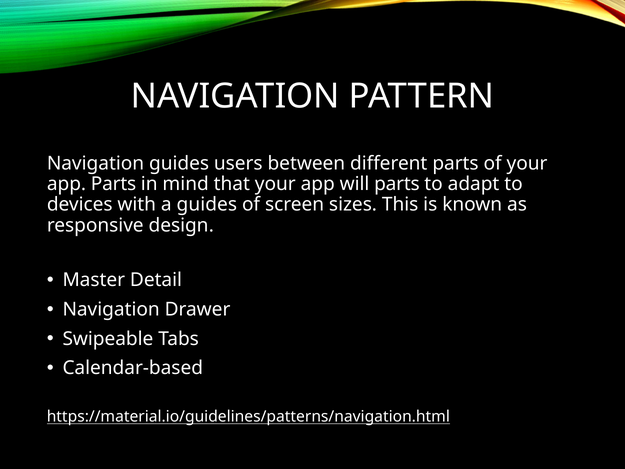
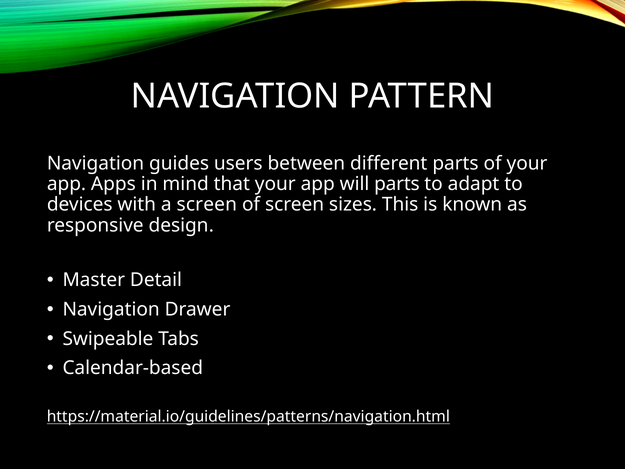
app Parts: Parts -> Apps
a guides: guides -> screen
